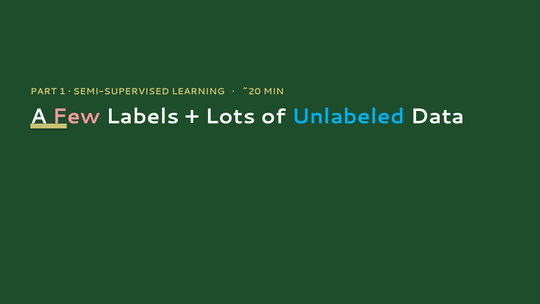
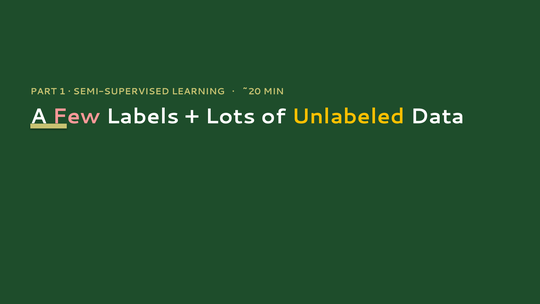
Unlabeled colour: light blue -> yellow
